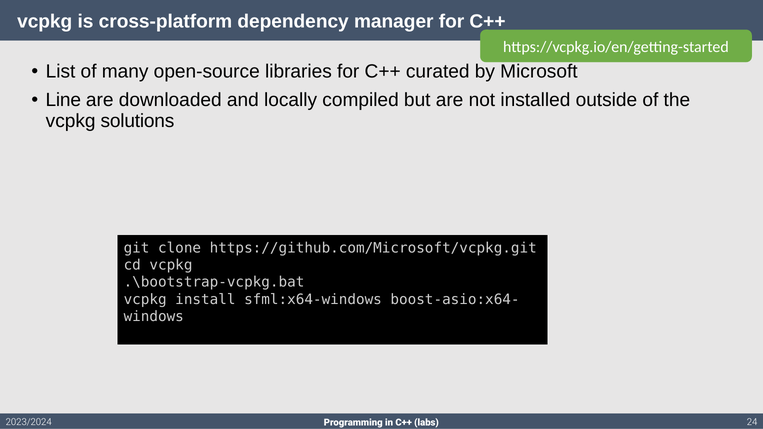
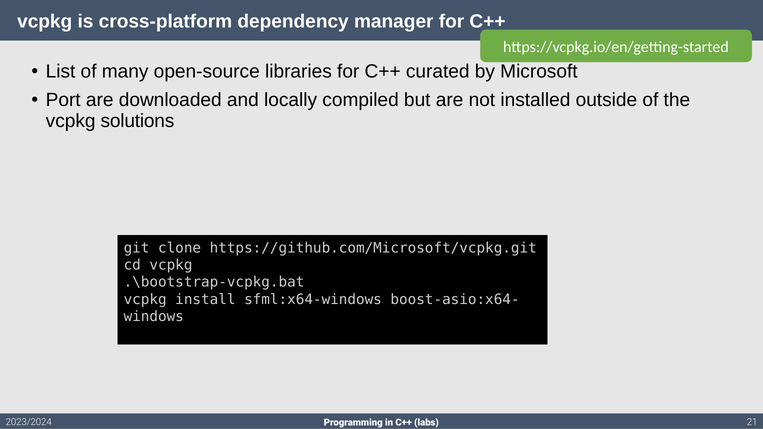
Line: Line -> Port
24: 24 -> 21
